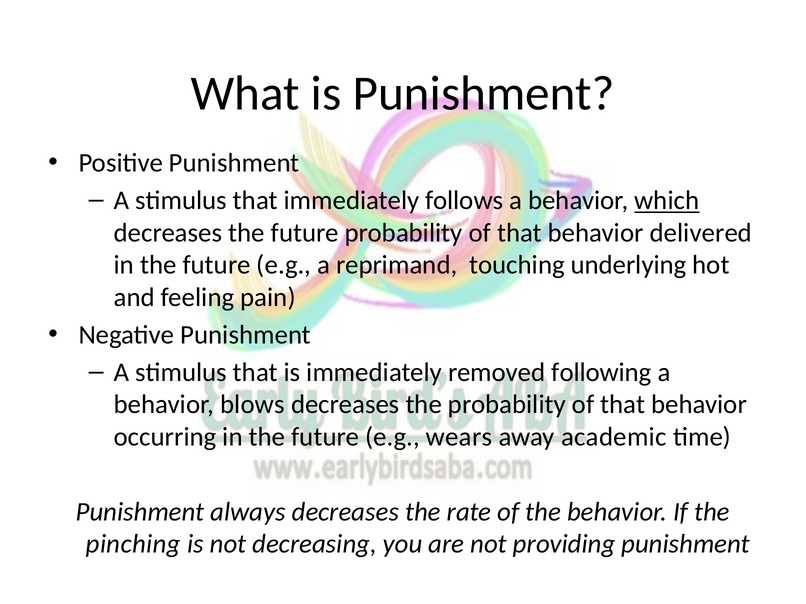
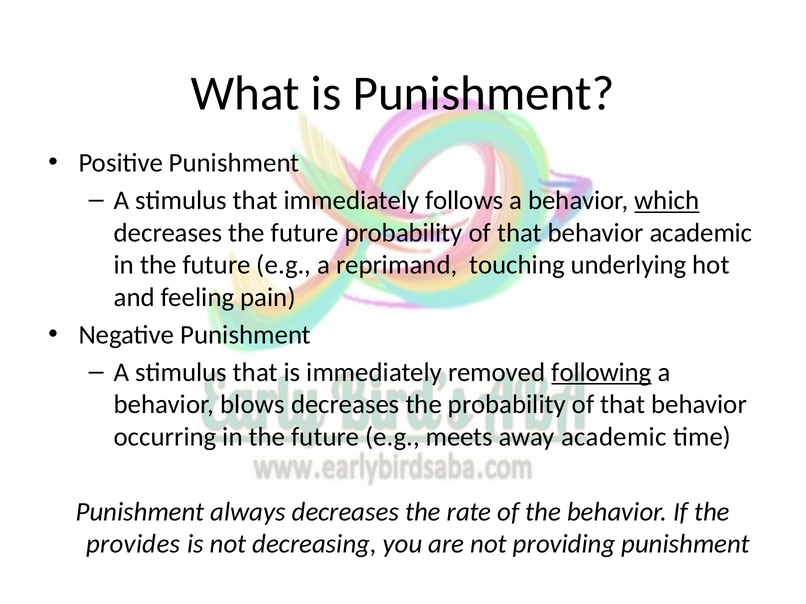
behavior delivered: delivered -> academic
following underline: none -> present
wears: wears -> meets
pinching: pinching -> provides
